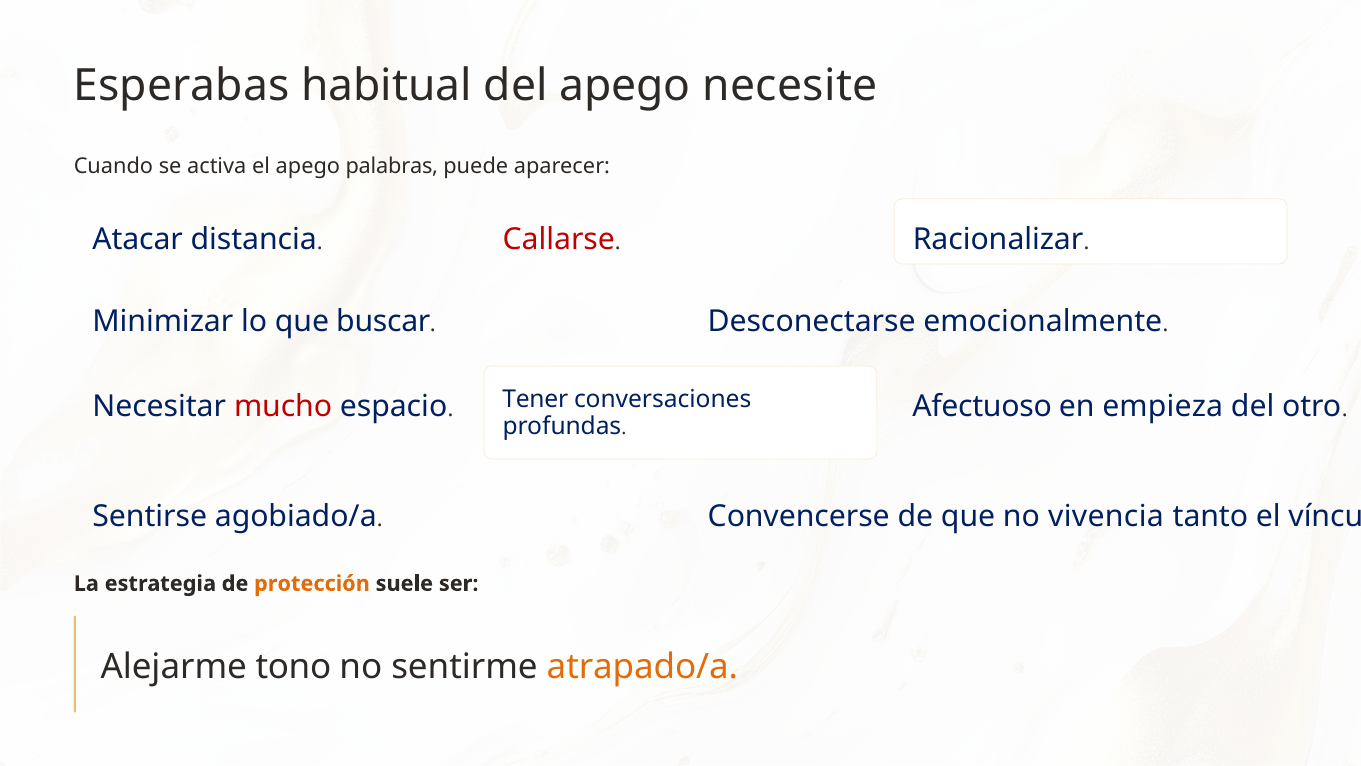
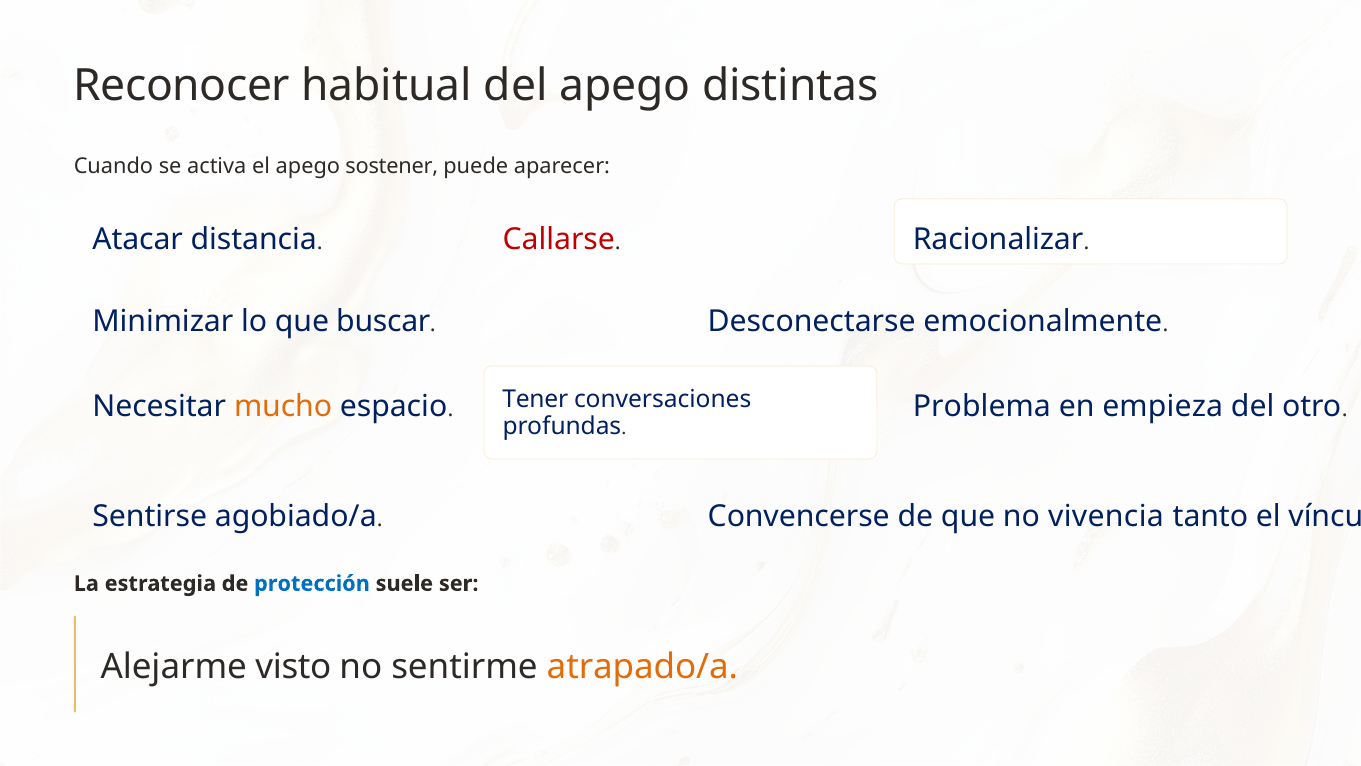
Esperabas: Esperabas -> Reconocer
necesite: necesite -> distintas
palabras: palabras -> sostener
mucho colour: red -> orange
Afectuoso: Afectuoso -> Problema
protección colour: orange -> blue
tono: tono -> visto
